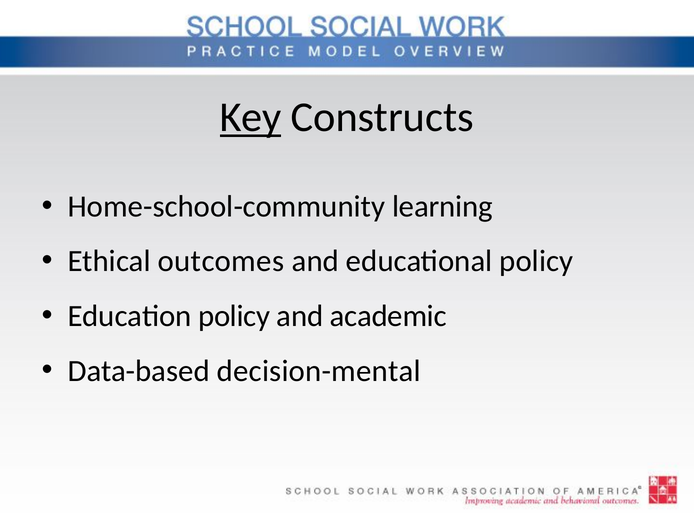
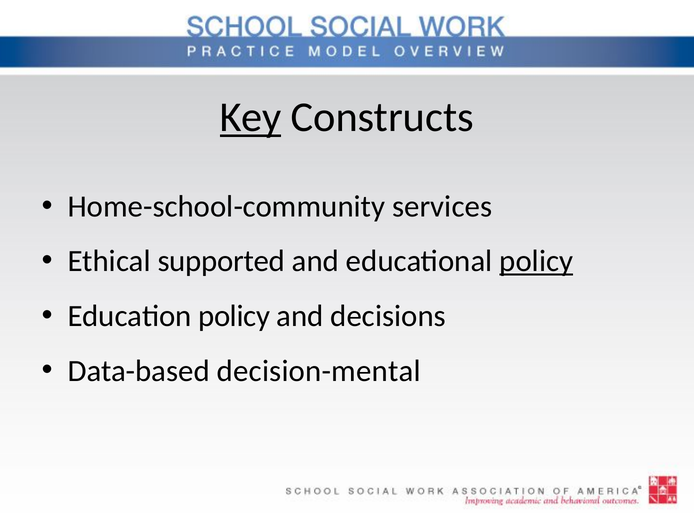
learning: learning -> services
outcomes: outcomes -> supported
policy at (536, 261) underline: none -> present
academic: academic -> decisions
